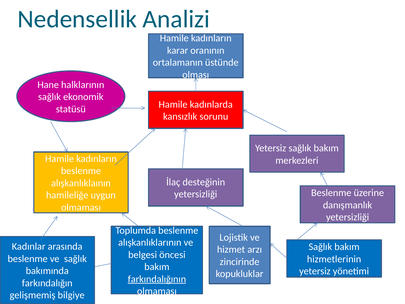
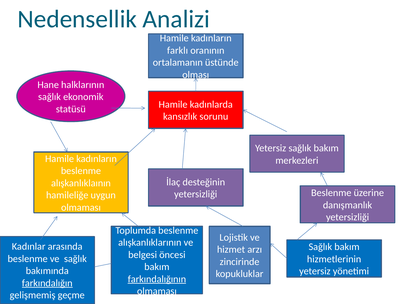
karar: karar -> farklı
farkındalığın underline: none -> present
bilgiye: bilgiye -> geçme
